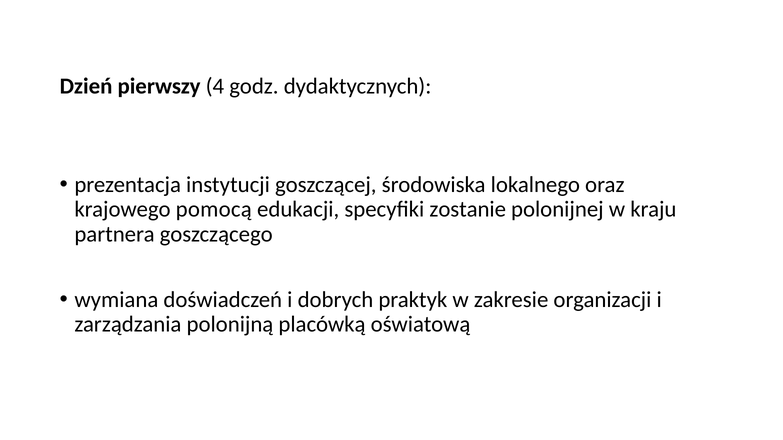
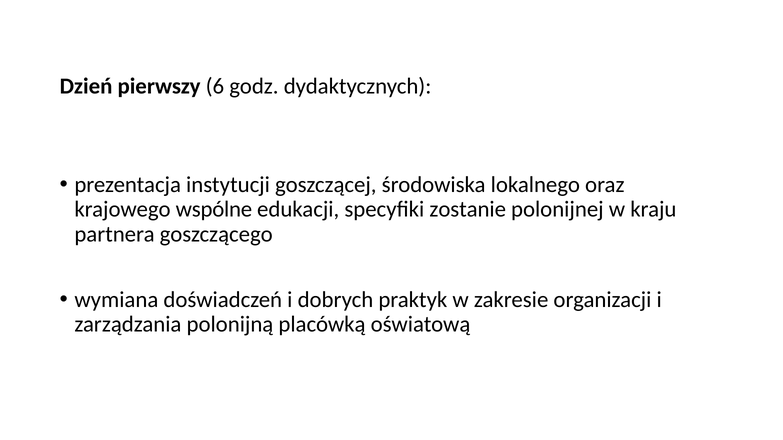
4: 4 -> 6
pomocą: pomocą -> wspólne
